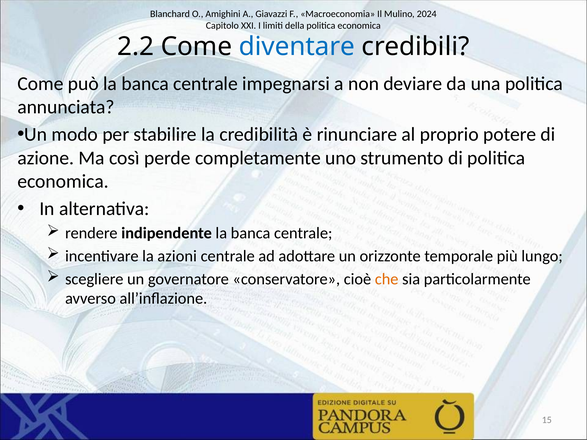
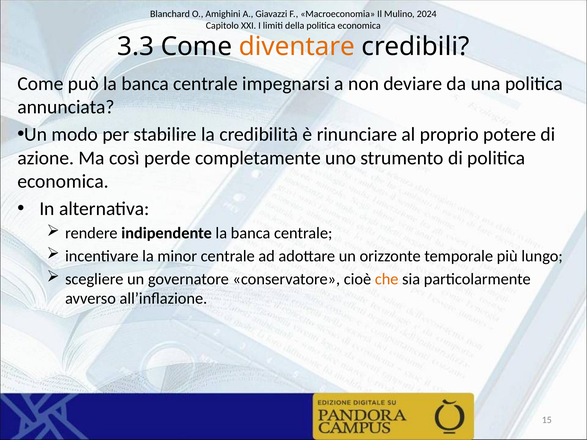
2.2: 2.2 -> 3.3
diventare colour: blue -> orange
azioni: azioni -> minor
